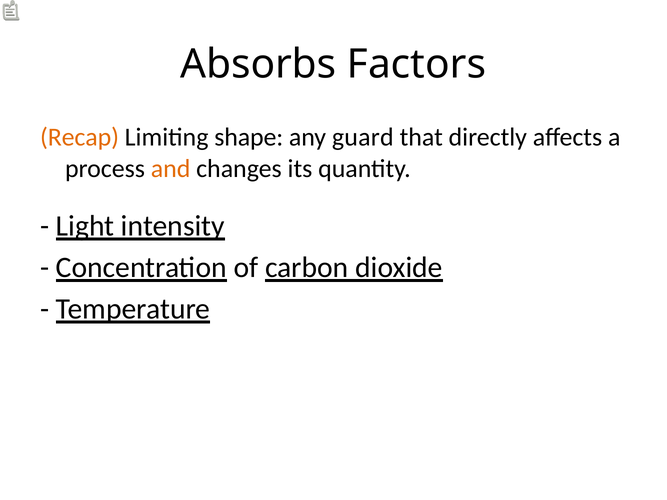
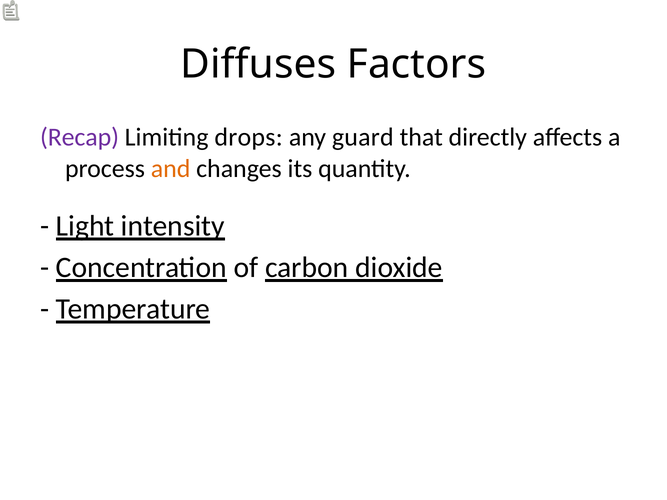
Absorbs: Absorbs -> Diffuses
Recap colour: orange -> purple
shape: shape -> drops
